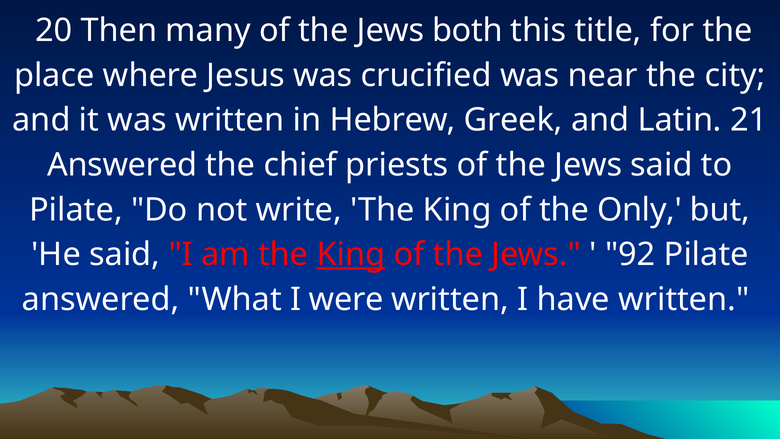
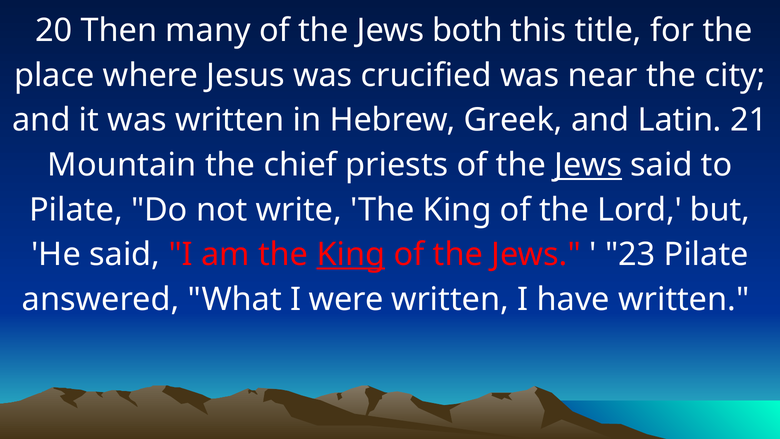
Answered at (122, 165): Answered -> Mountain
Jews at (588, 165) underline: none -> present
Only: Only -> Lord
92: 92 -> 23
